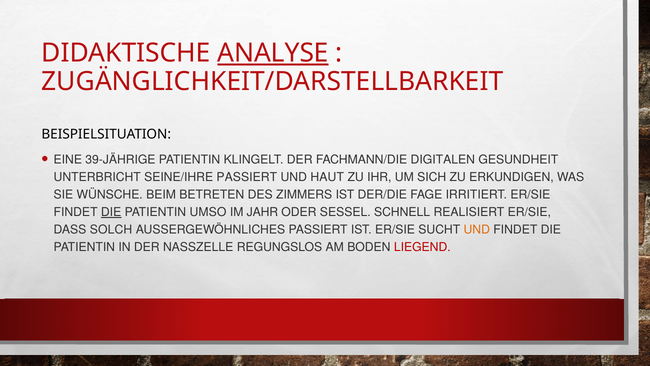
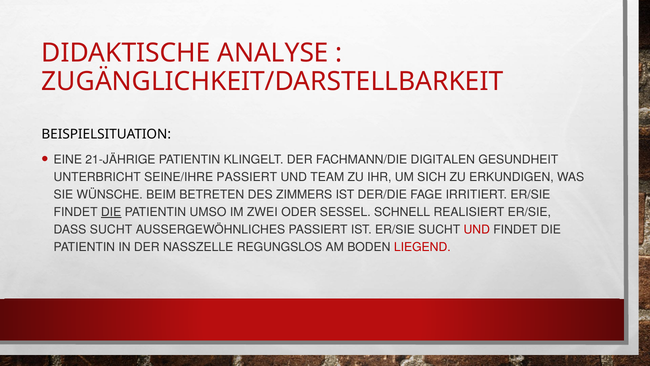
ANALYSE underline: present -> none
39-JÄHRIGE: 39-JÄHRIGE -> 21-JÄHRIGE
HAUT: HAUT -> TEAM
JAHR: JAHR -> ZWEI
DASS SOLCH: SOLCH -> SUCHT
UND at (477, 229) colour: orange -> red
